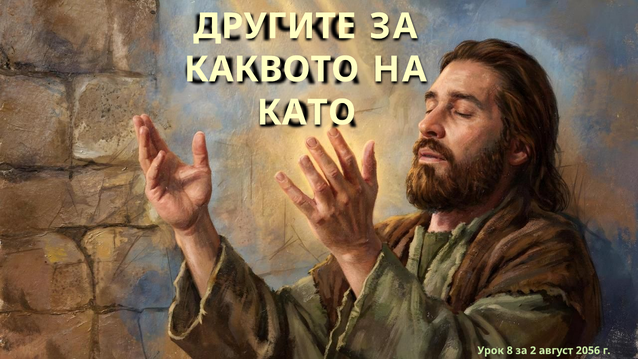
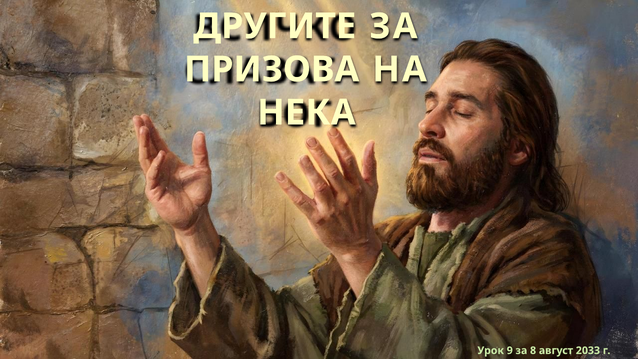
КАКВОТО: КАКВОТО -> ПРИЗОВА
КАТО: КАТО -> НЕКА
8: 8 -> 9
2: 2 -> 8
2056: 2056 -> 2033
